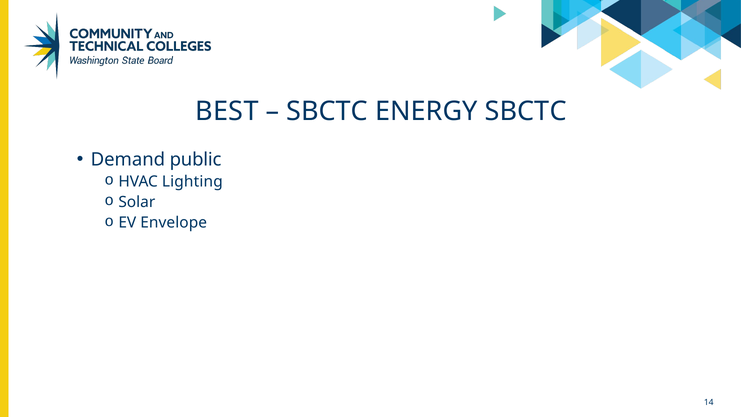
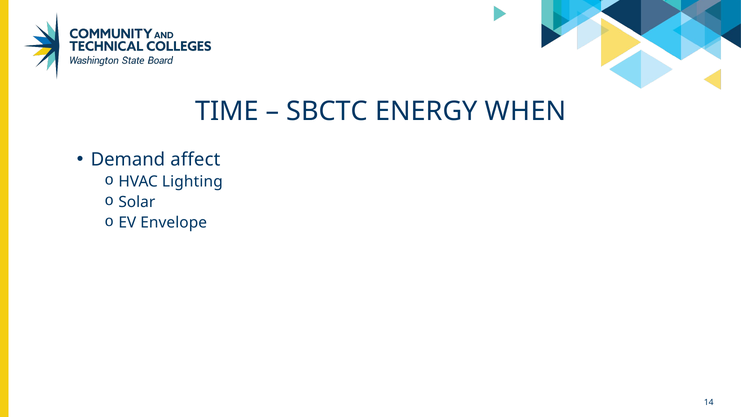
BEST: BEST -> TIME
ENERGY SBCTC: SBCTC -> WHEN
public: public -> affect
